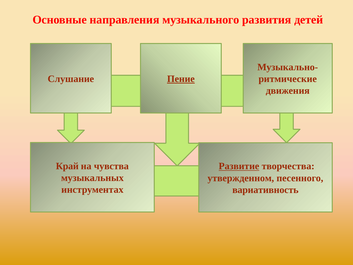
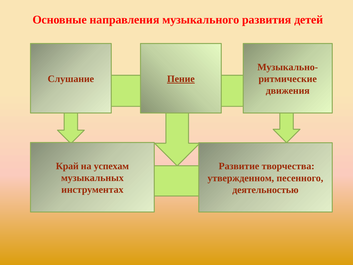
чувства: чувства -> успехам
Развитие underline: present -> none
вариативность: вариативность -> деятельностью
